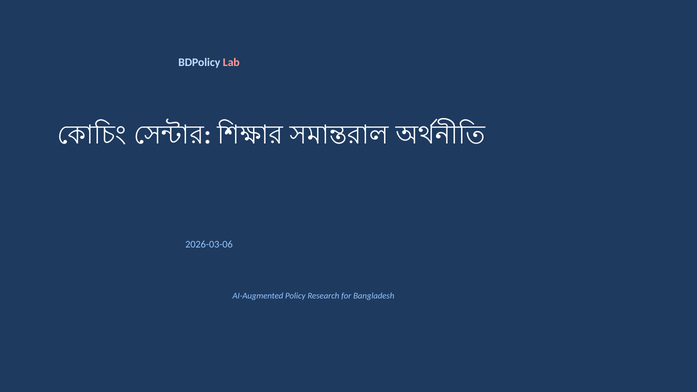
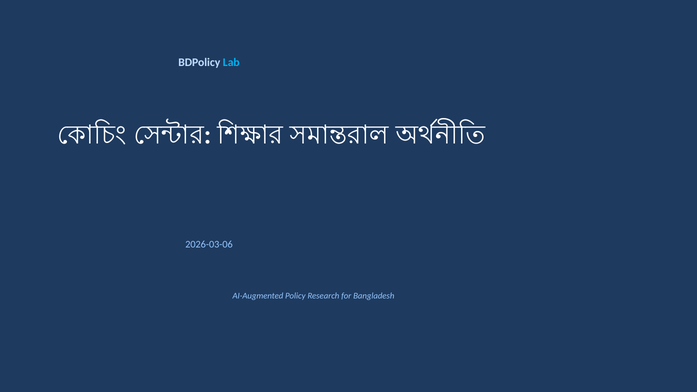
Lab colour: pink -> light blue
